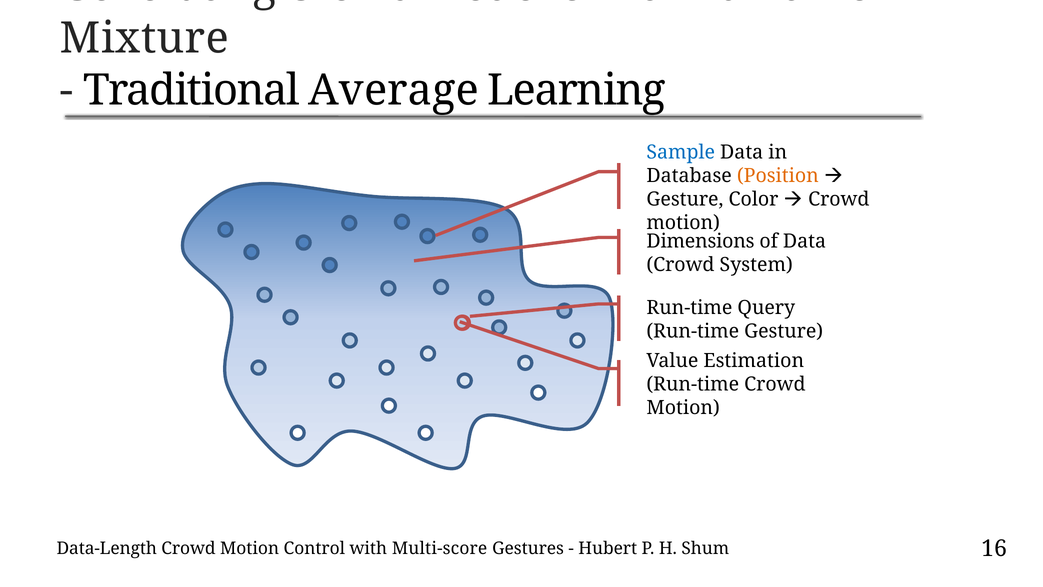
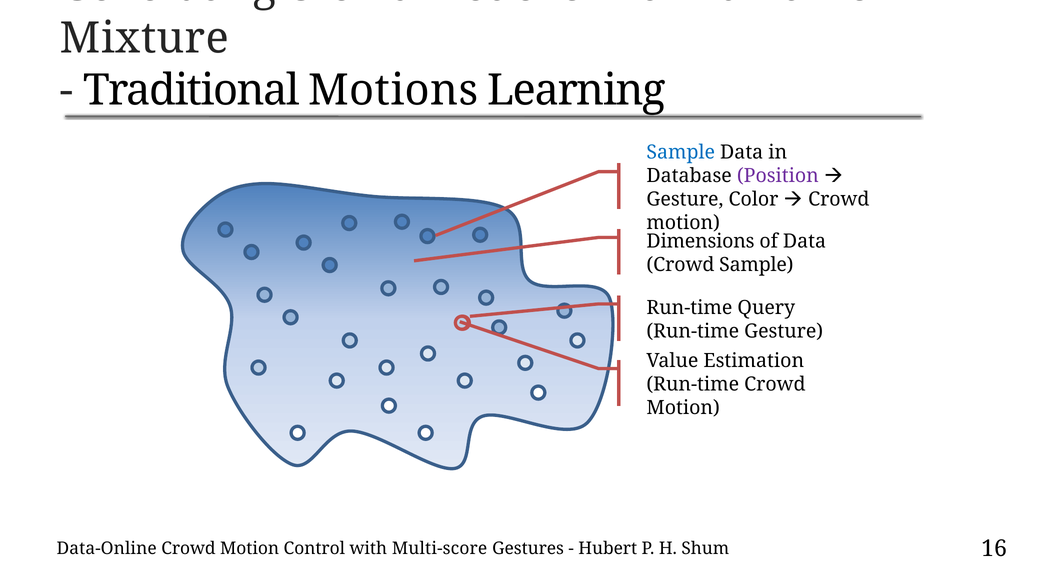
Traditional Average: Average -> Motions
Position colour: orange -> purple
Crowd System: System -> Sample
Data-Length: Data-Length -> Data-Online
